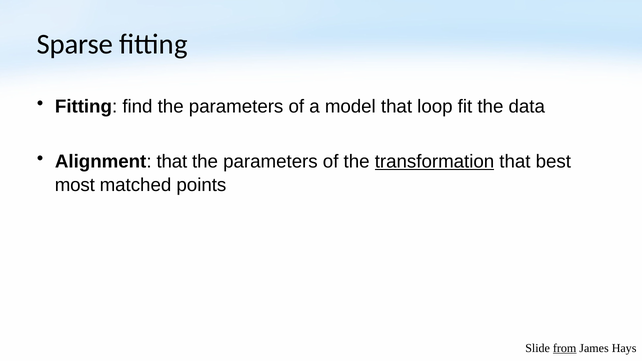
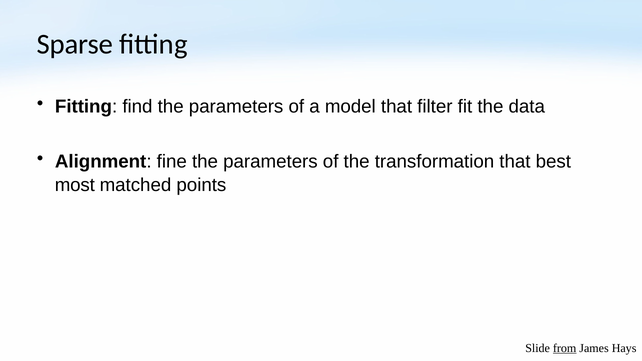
loop: loop -> filter
Alignment that: that -> fine
transformation underline: present -> none
